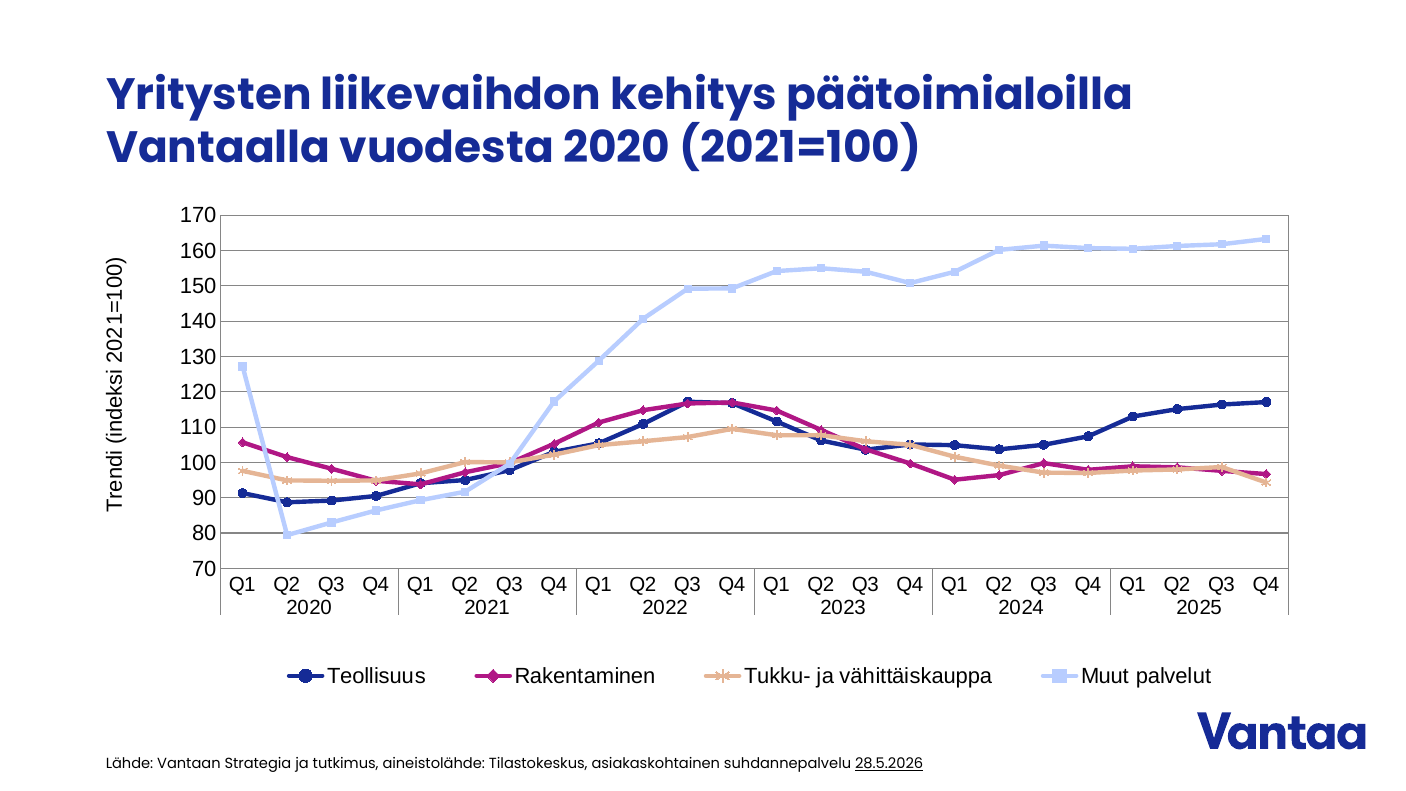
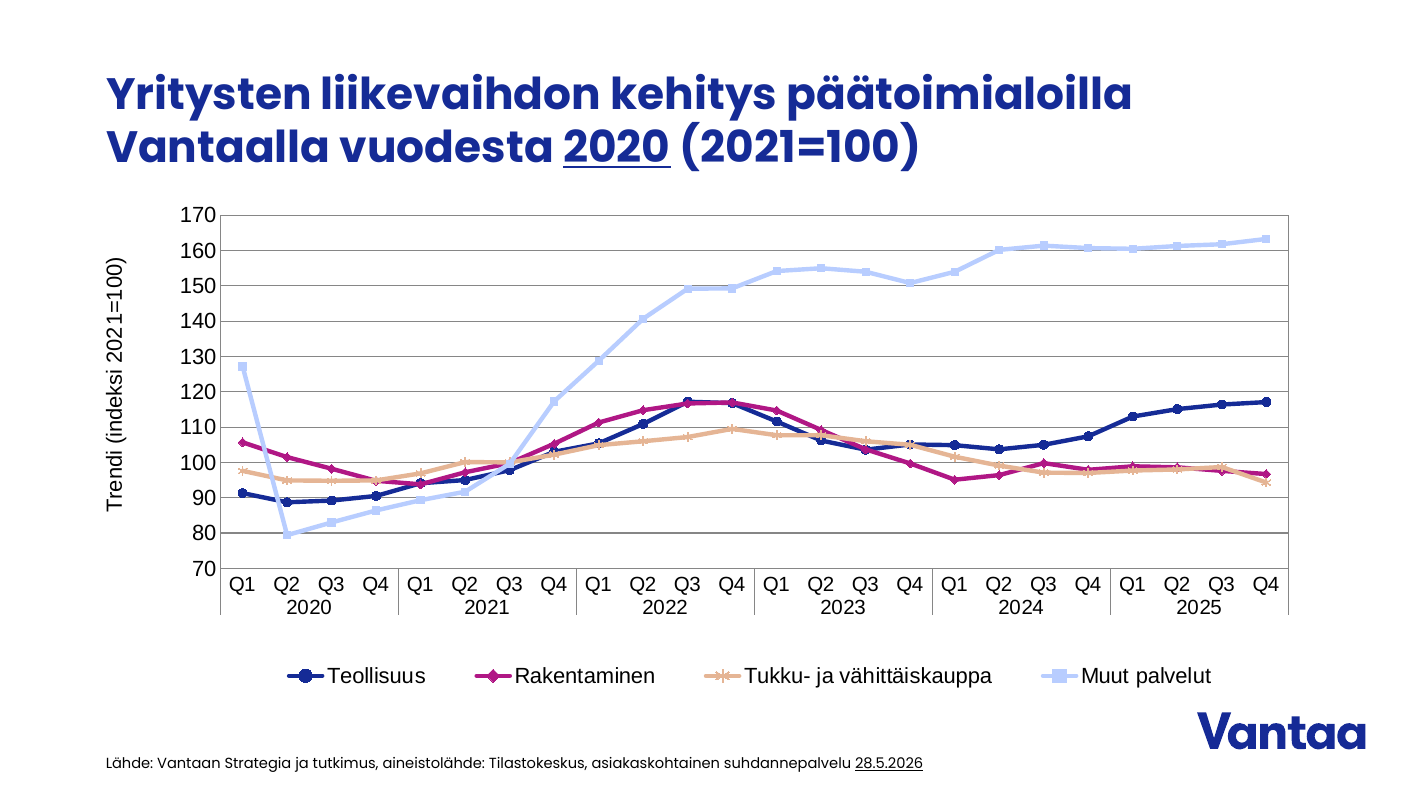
2020 at (617, 148) underline: none -> present
